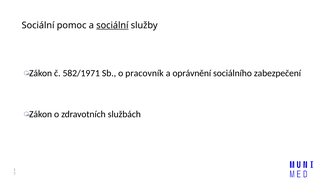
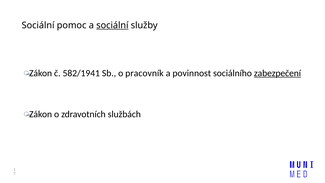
582/1971: 582/1971 -> 582/1941
oprávnění: oprávnění -> povinnost
zabezpečení underline: none -> present
